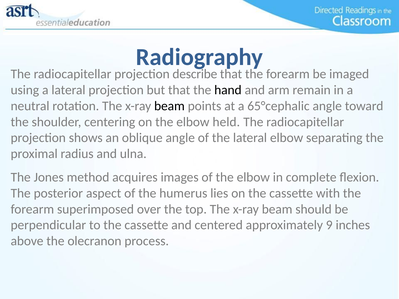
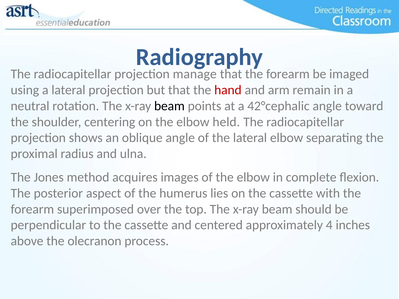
describe: describe -> manage
hand colour: black -> red
65°cephalic: 65°cephalic -> 42°cephalic
9: 9 -> 4
